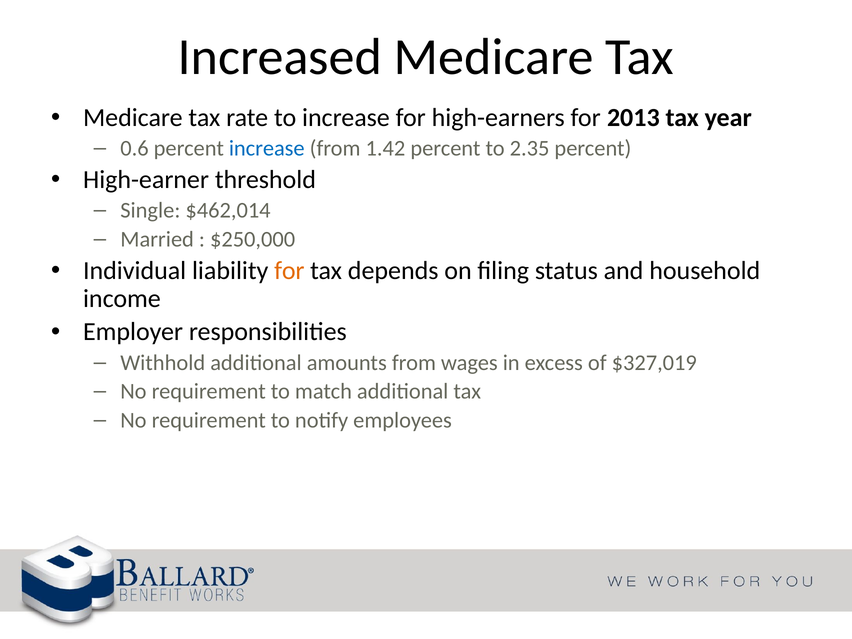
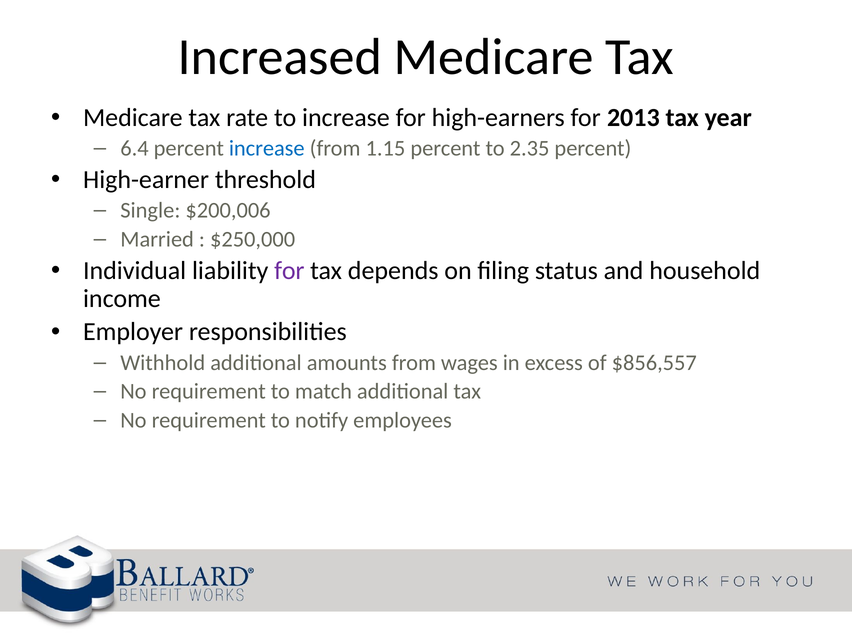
0.6: 0.6 -> 6.4
1.42: 1.42 -> 1.15
$462,014: $462,014 -> $200,006
for at (289, 270) colour: orange -> purple
$327,019: $327,019 -> $856,557
